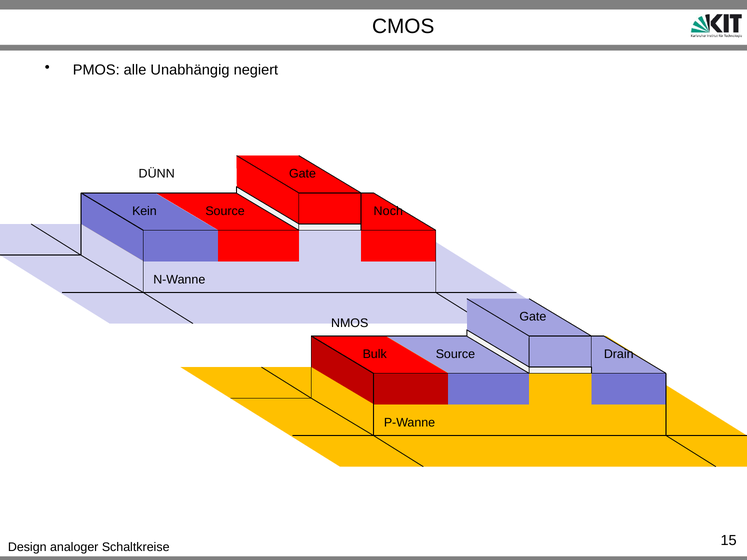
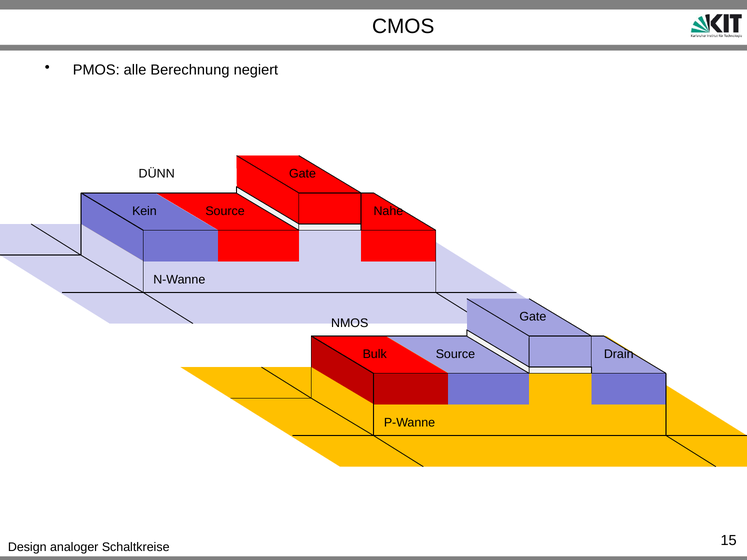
Unabhängig: Unabhängig -> Berechnung
Noch: Noch -> Nahe
